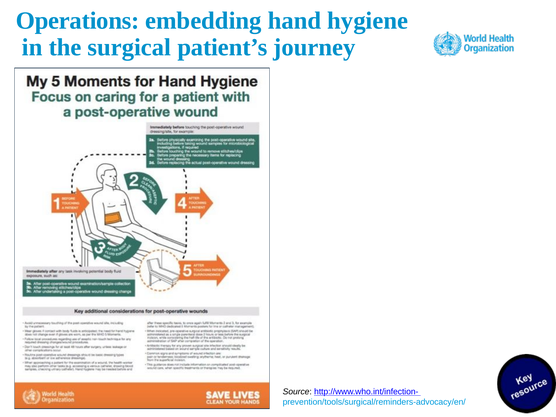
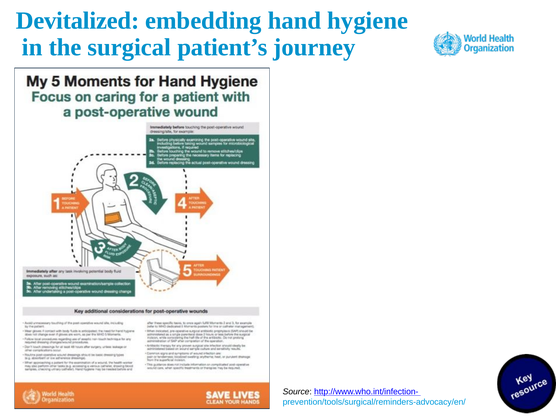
Operations: Operations -> Devitalized
